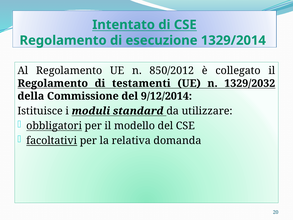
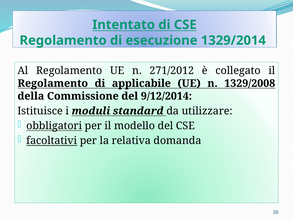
850/2012: 850/2012 -> 271/2012
testamenti: testamenti -> applicabile
1329/2032: 1329/2032 -> 1329/2008
